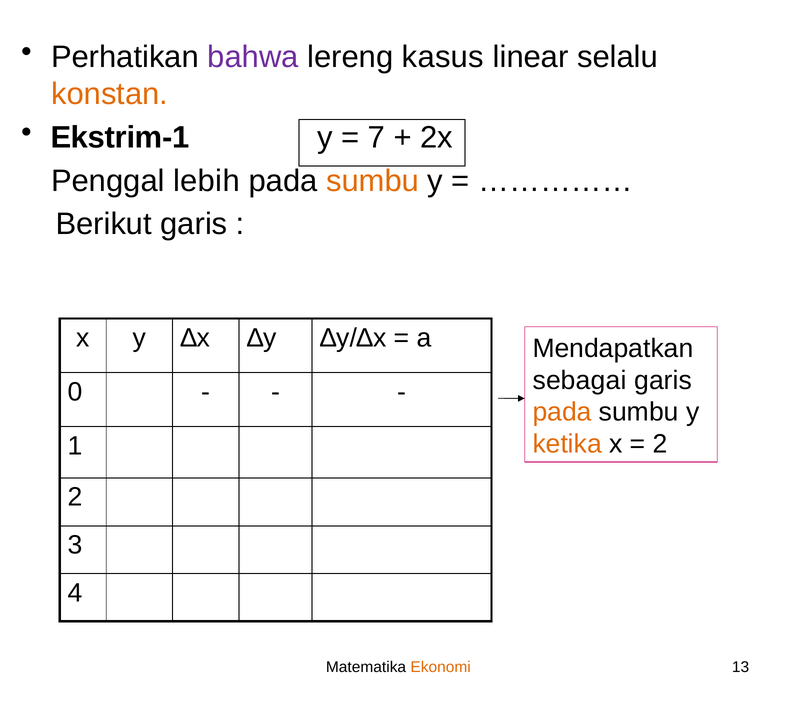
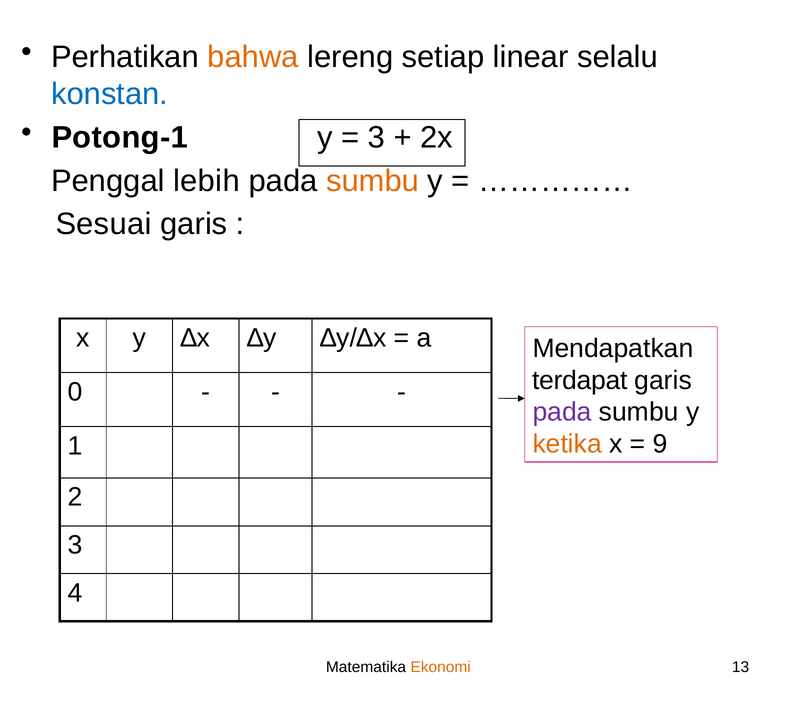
bahwa colour: purple -> orange
kasus: kasus -> setiap
konstan colour: orange -> blue
Ekstrim-1: Ekstrim-1 -> Potong-1
7 at (376, 137): 7 -> 3
Berikut: Berikut -> Sesuai
sebagai: sebagai -> terdapat
pada at (562, 412) colour: orange -> purple
2 at (660, 444): 2 -> 9
